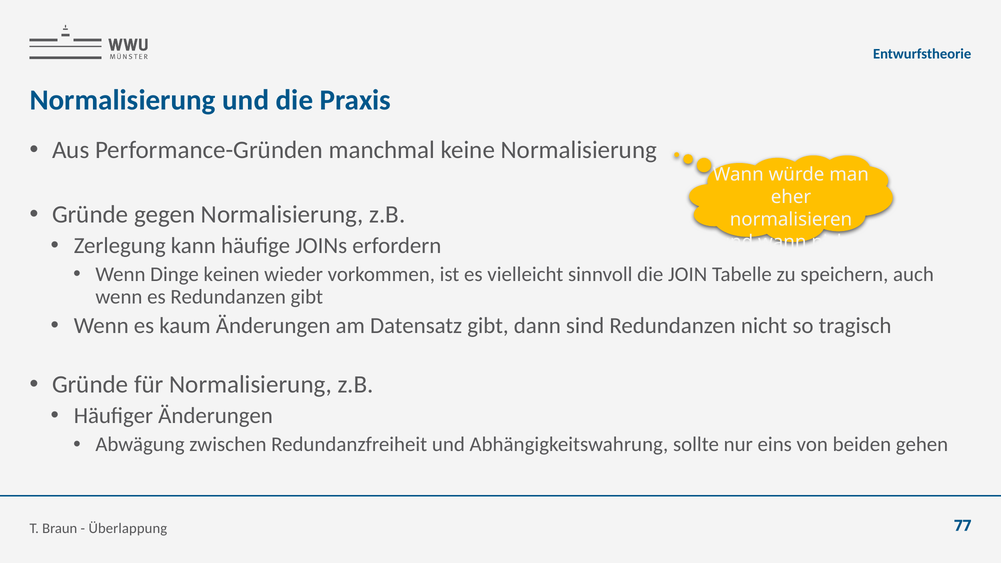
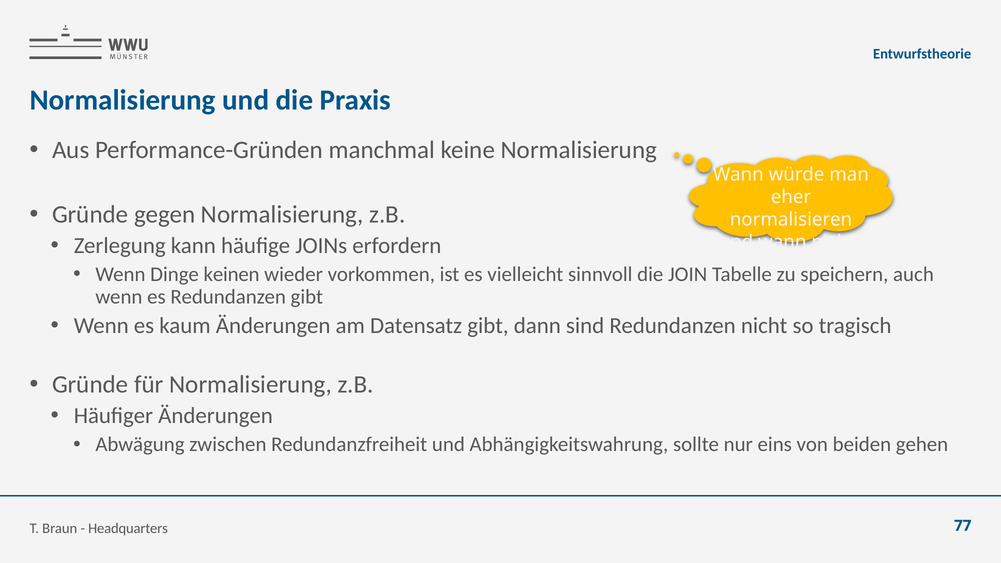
Überlappung: Überlappung -> Headquarters
